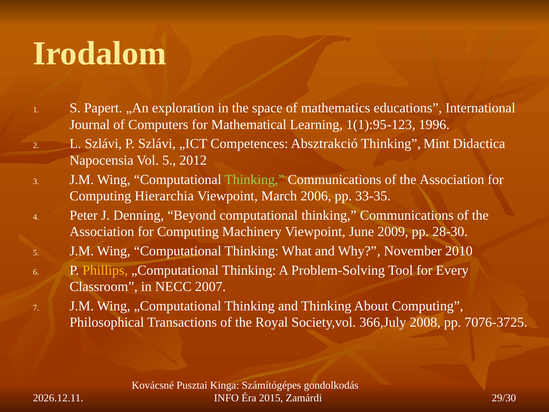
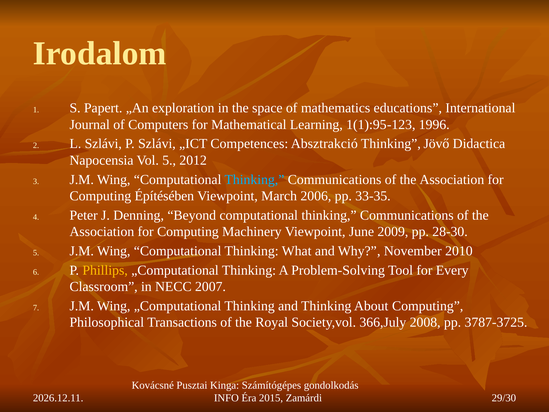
Mint: Mint -> Jövő
Thinking at (254, 179) colour: light green -> light blue
Hierarchia: Hierarchia -> Építésében
7076-3725: 7076-3725 -> 3787-3725
